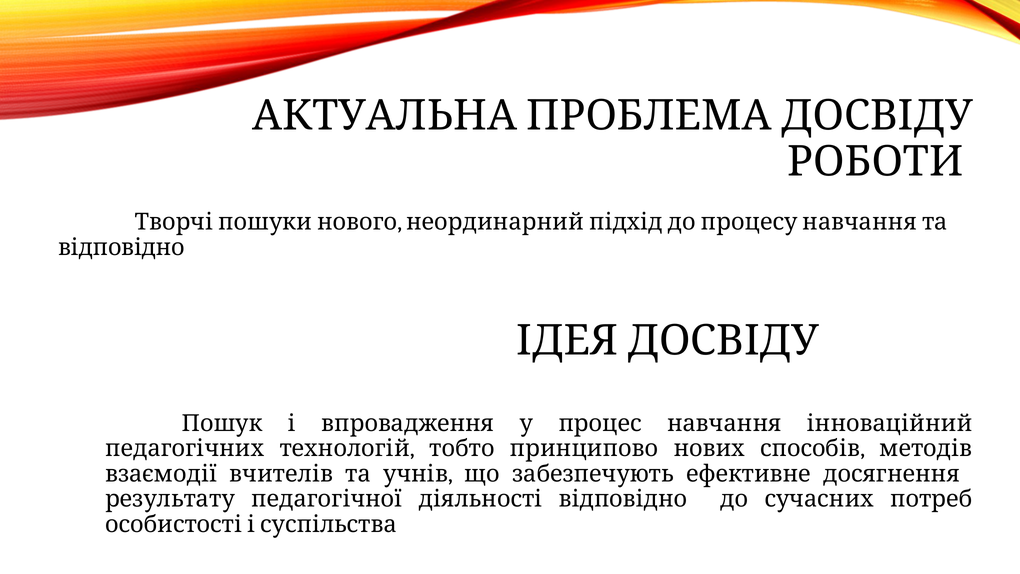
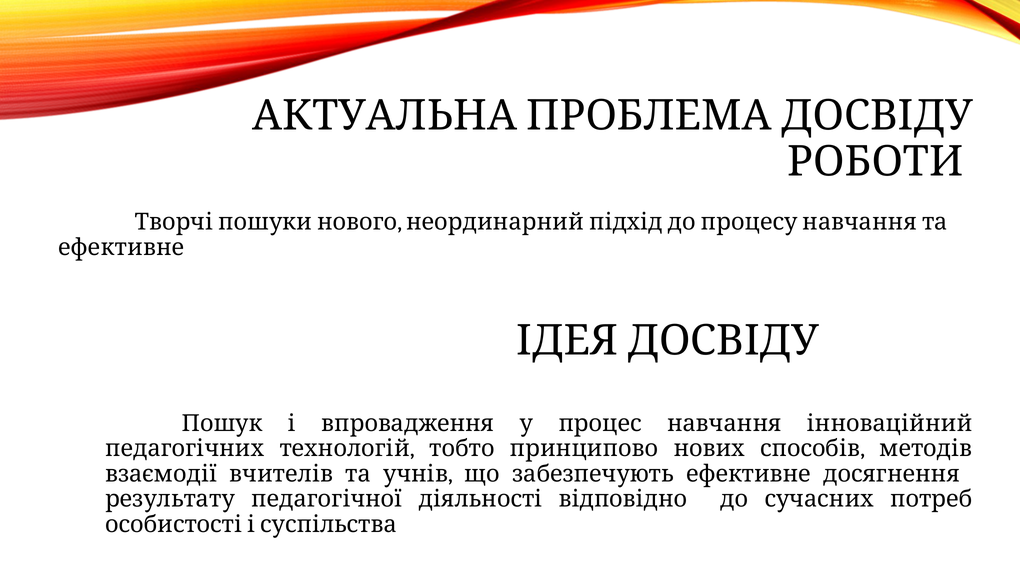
відповідно at (122, 247): відповідно -> ефективне
